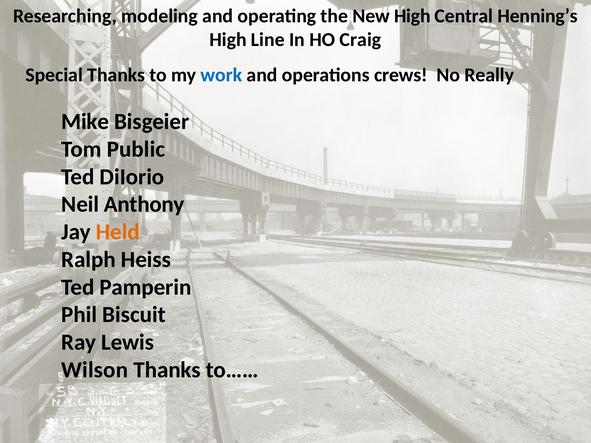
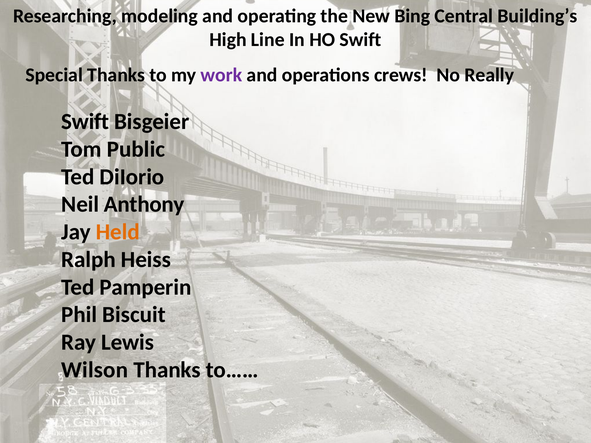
New High: High -> Bing
Henning’s: Henning’s -> Building’s
HO Craig: Craig -> Swift
work colour: blue -> purple
Mike at (85, 122): Mike -> Swift
